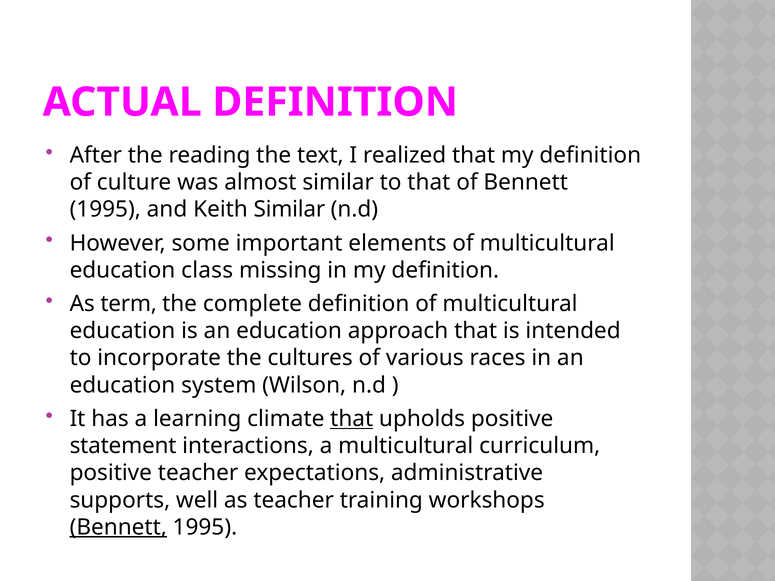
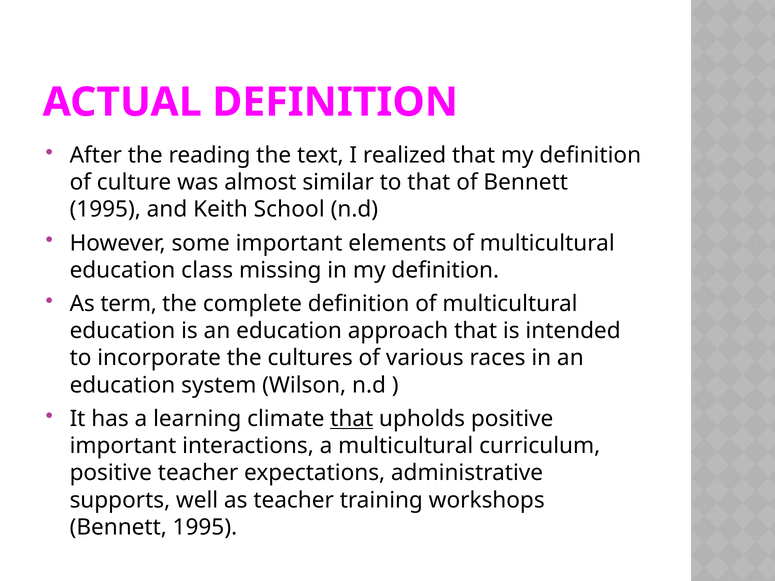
Keith Similar: Similar -> School
statement at (123, 446): statement -> important
Bennett at (118, 527) underline: present -> none
